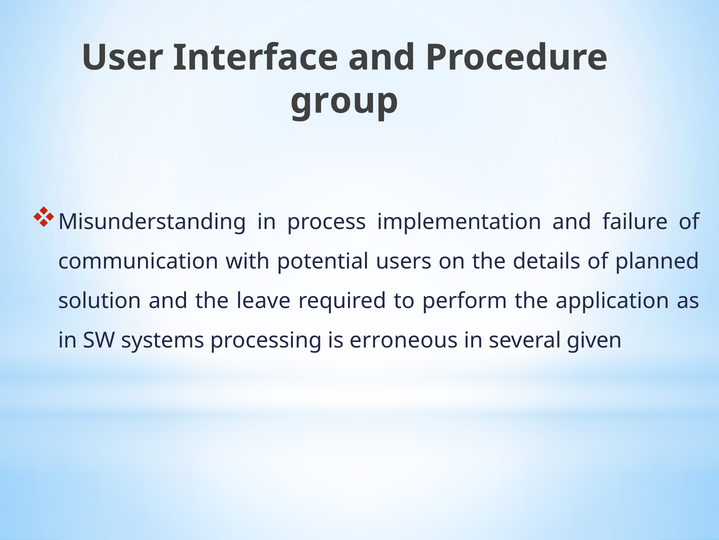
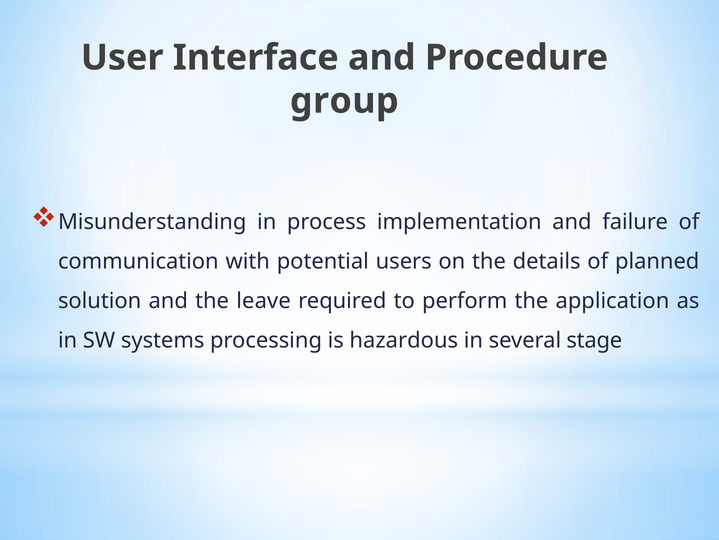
erroneous: erroneous -> hazardous
given: given -> stage
